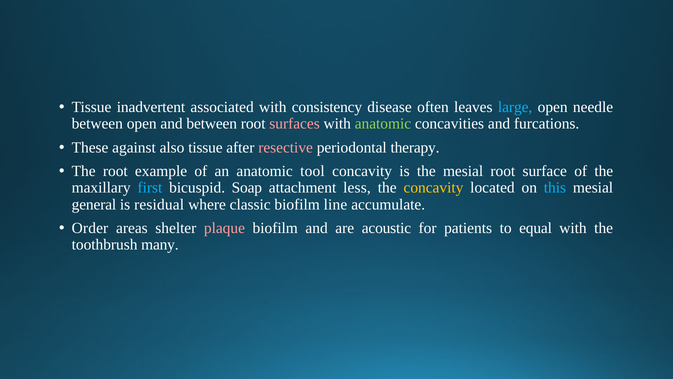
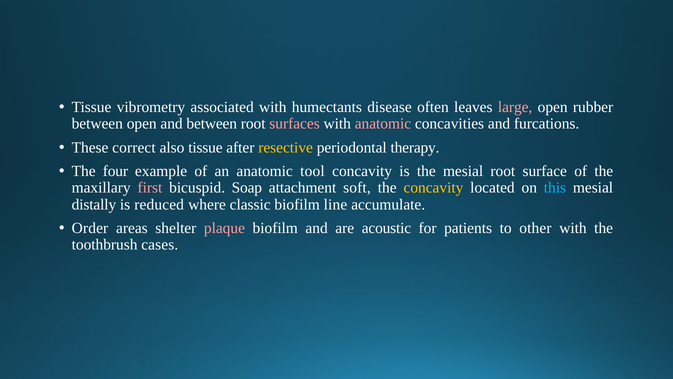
inadvertent: inadvertent -> vibrometry
consistency: consistency -> humectants
large colour: light blue -> pink
needle: needle -> rubber
anatomic at (383, 124) colour: light green -> pink
against: against -> correct
resective colour: pink -> yellow
The root: root -> four
first colour: light blue -> pink
less: less -> soft
general: general -> distally
residual: residual -> reduced
equal: equal -> other
many: many -> cases
